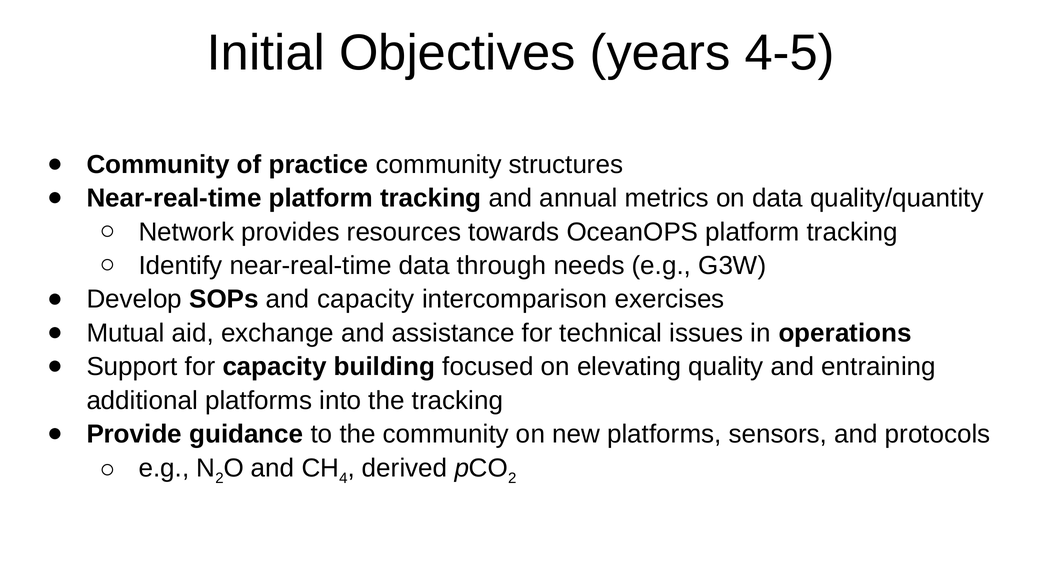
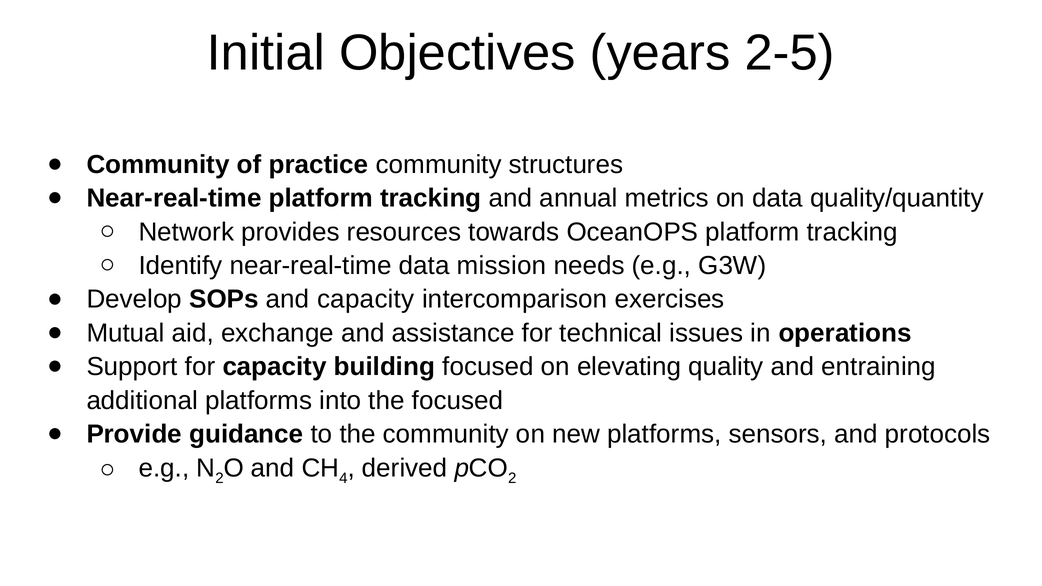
4-5: 4-5 -> 2-5
through: through -> mission
the tracking: tracking -> focused
